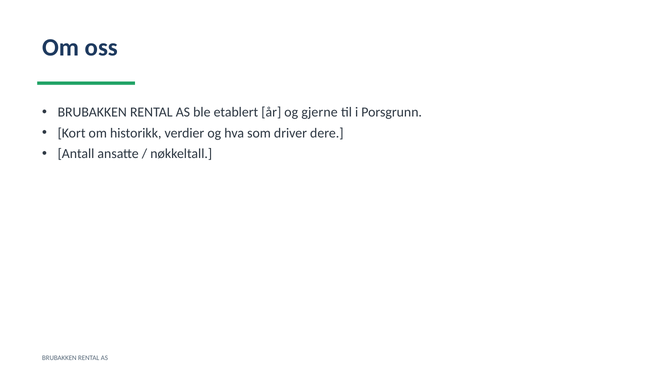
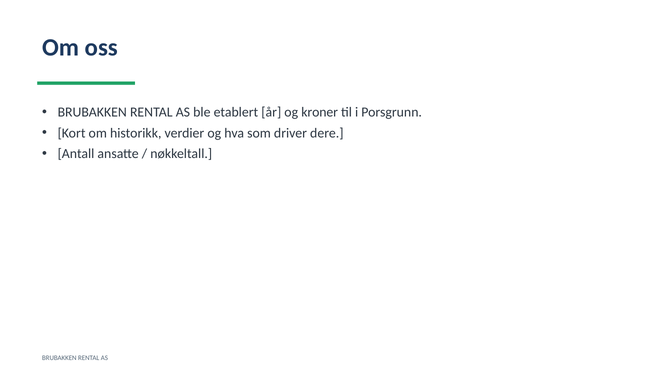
gjerne: gjerne -> kroner
